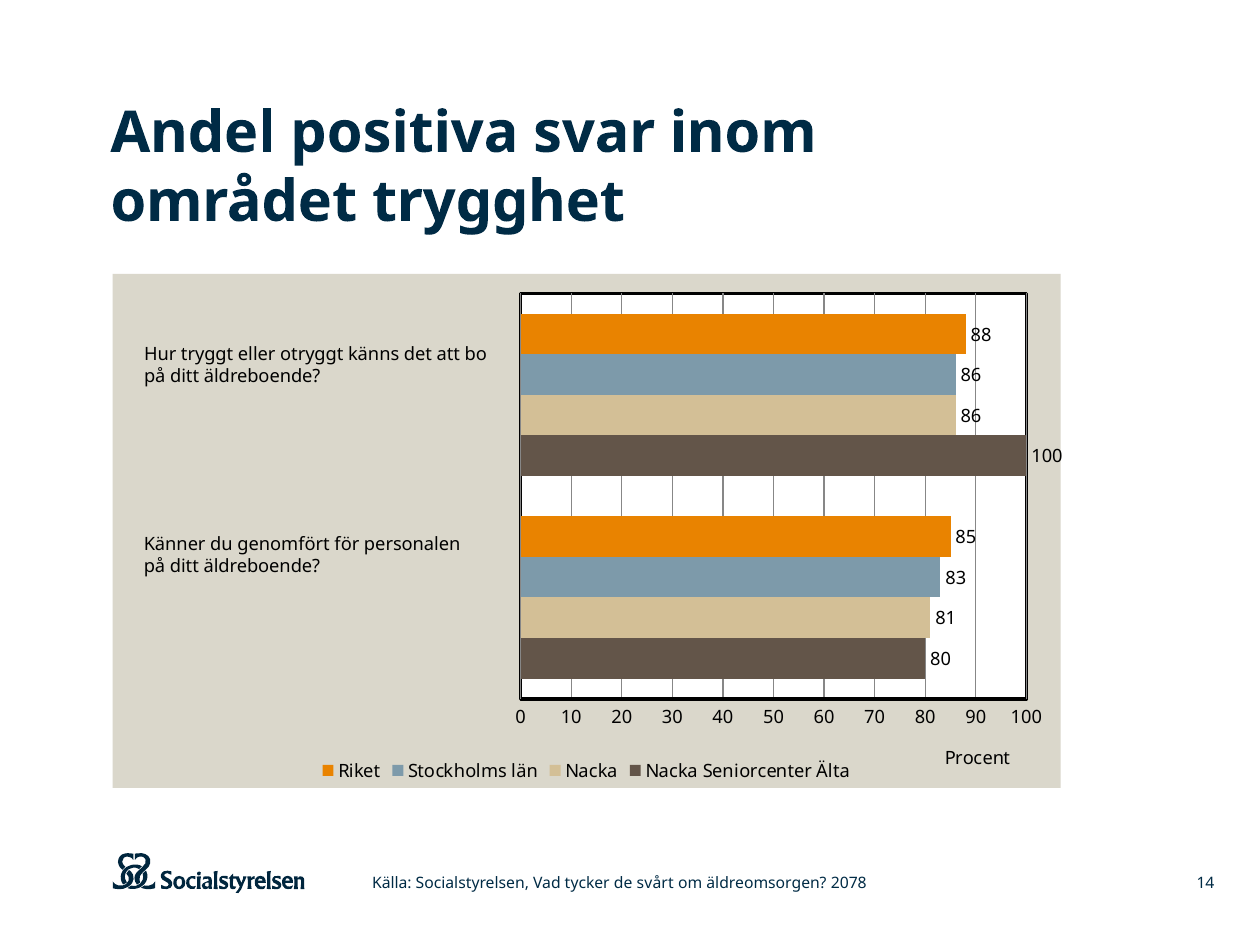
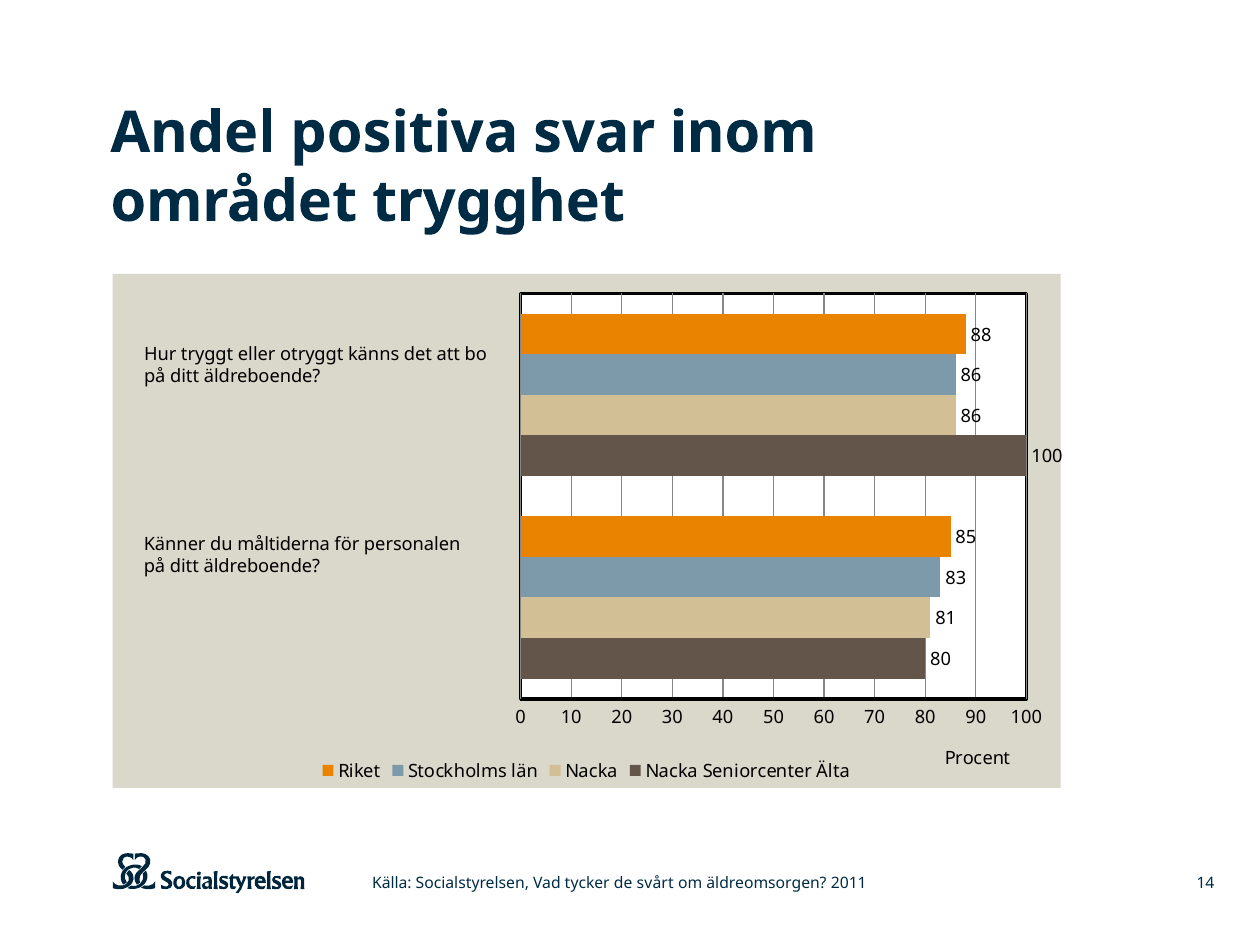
genomfört: genomfört -> måltiderna
2078: 2078 -> 2011
